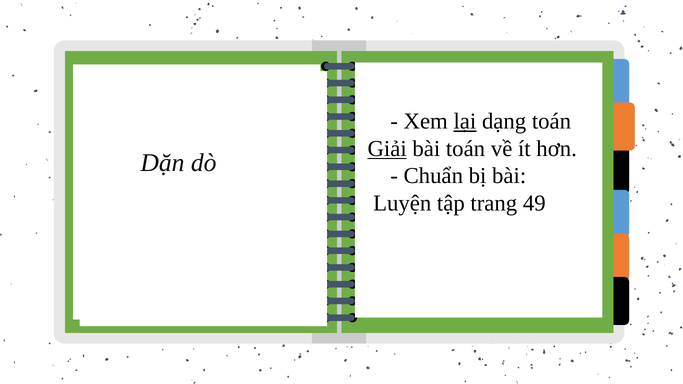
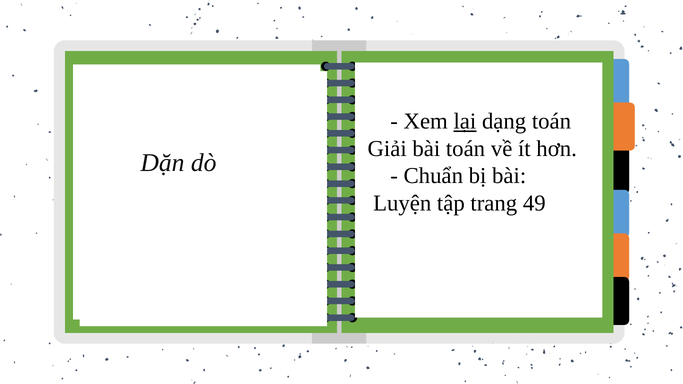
Giải underline: present -> none
